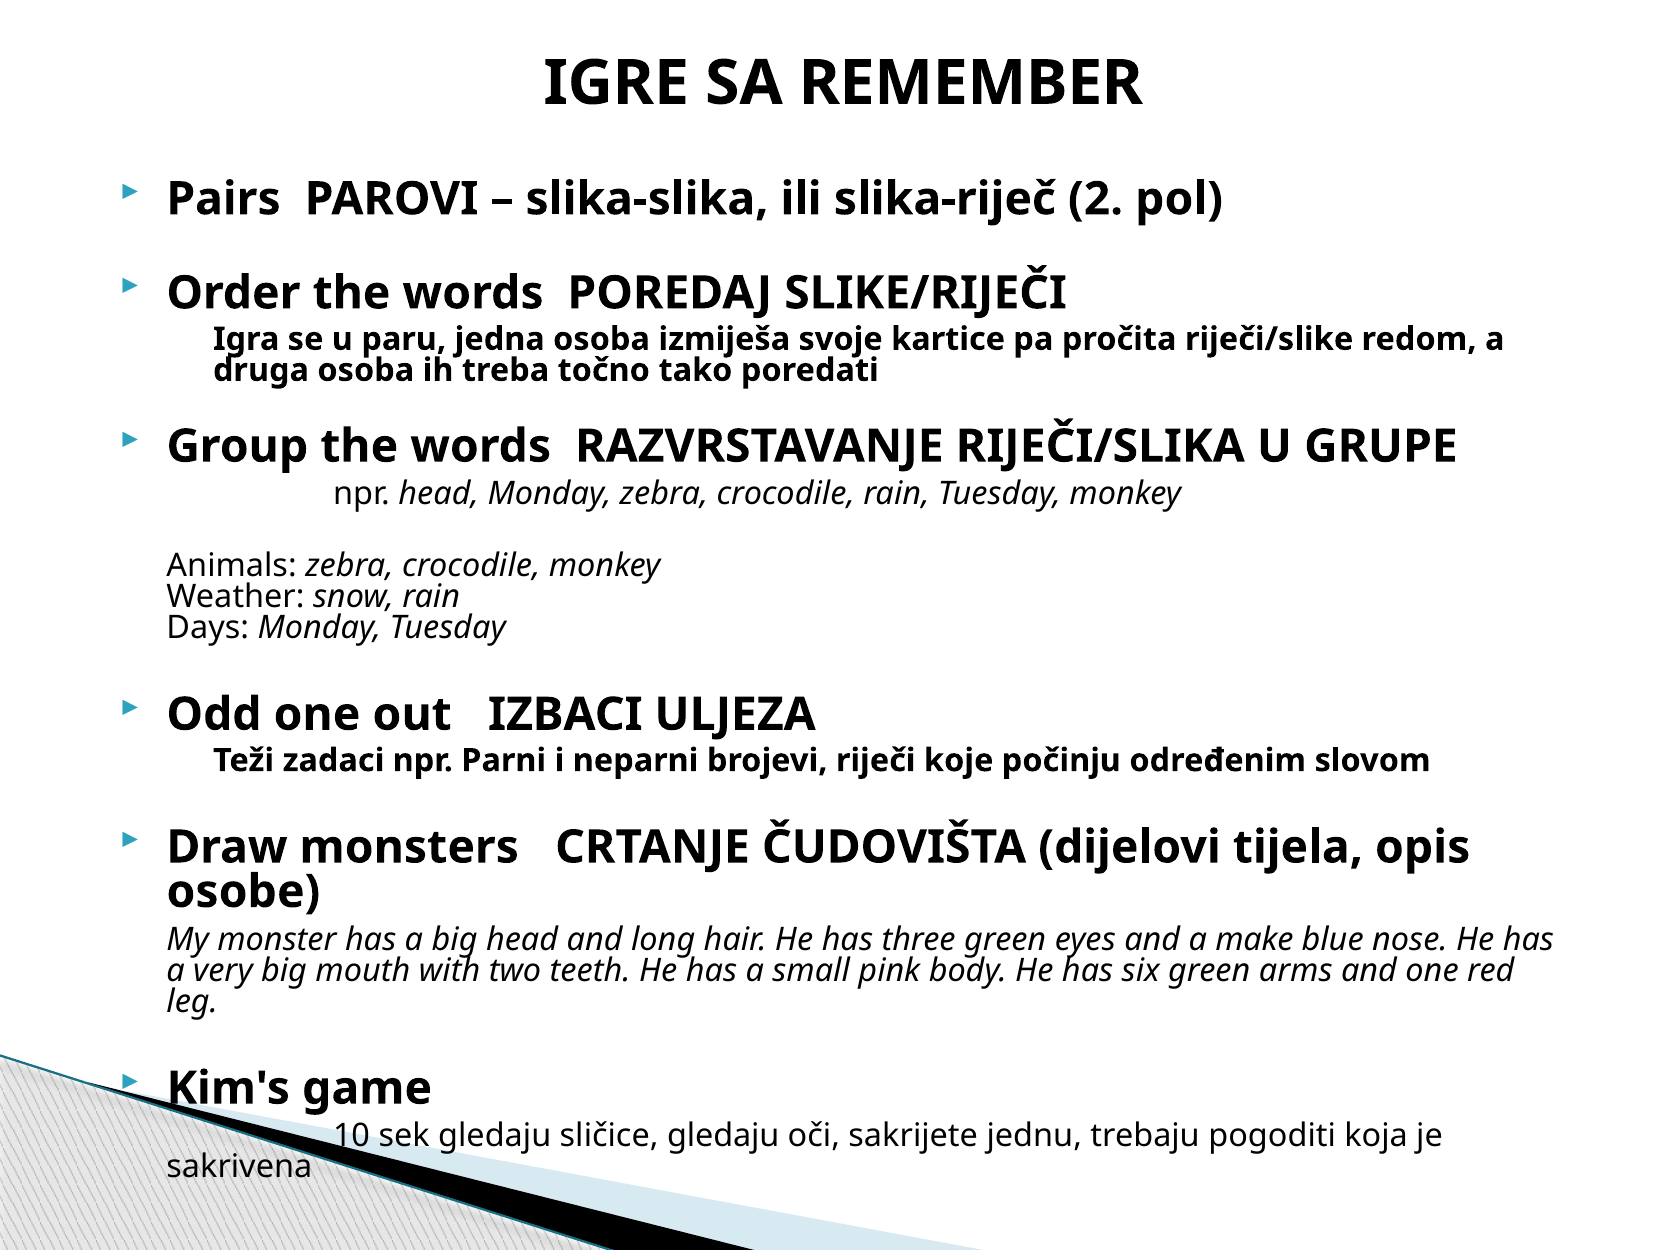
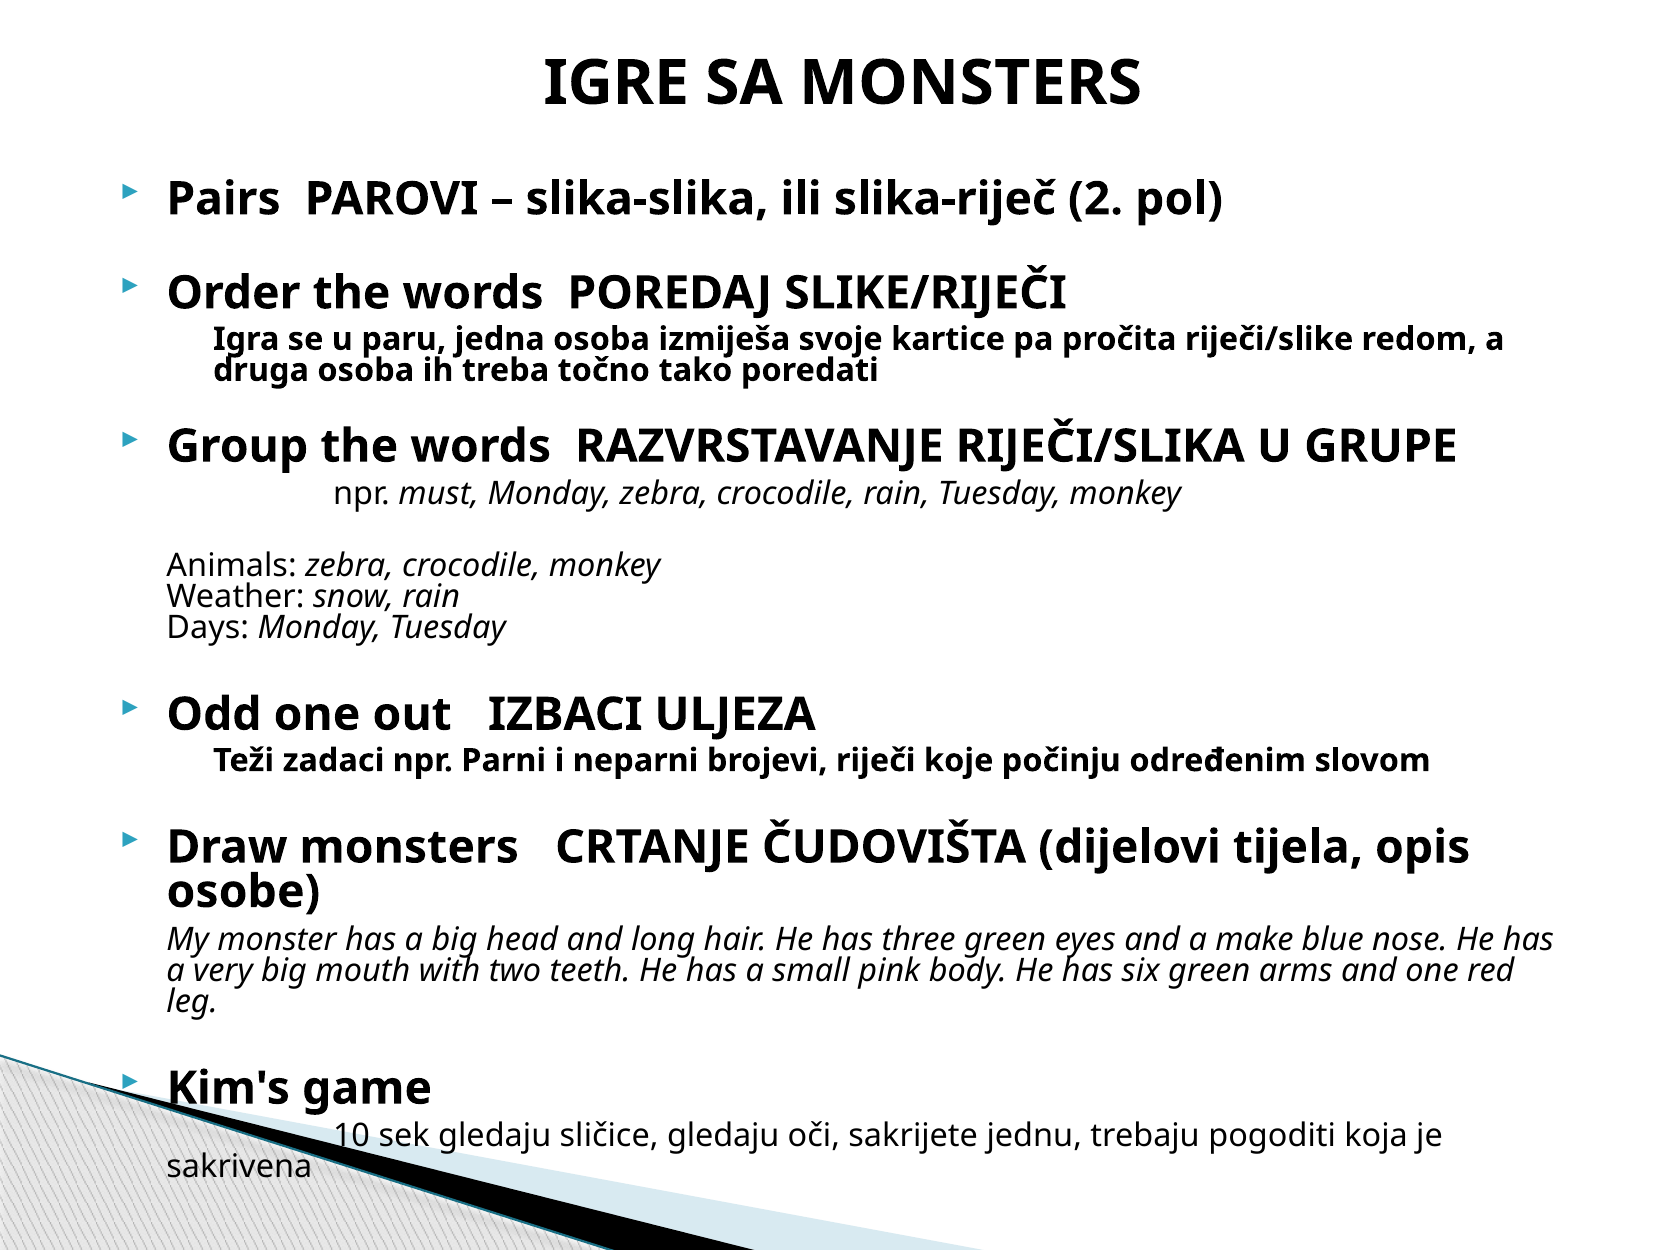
SA REMEMBER: REMEMBER -> MONSTERS
npr head: head -> must
